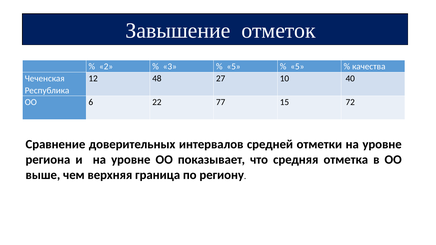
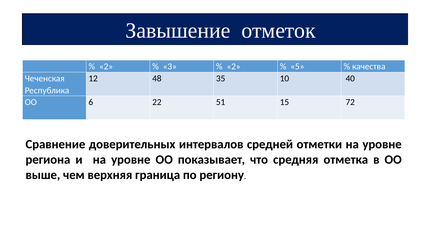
5 at (234, 67): 5 -> 2
27: 27 -> 35
77: 77 -> 51
